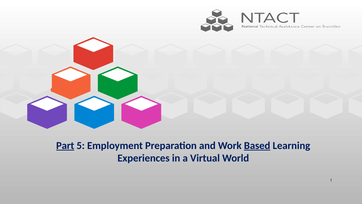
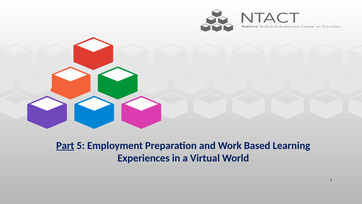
Based underline: present -> none
